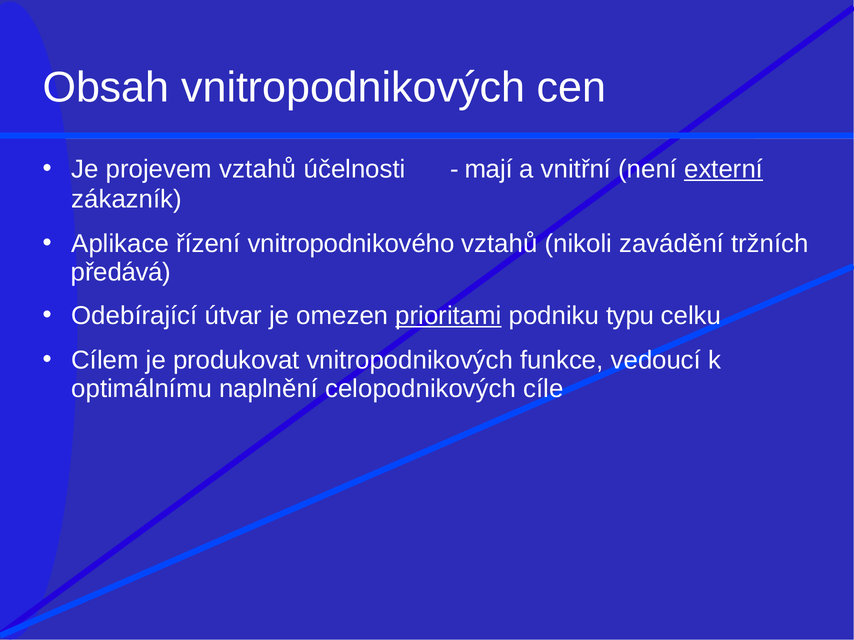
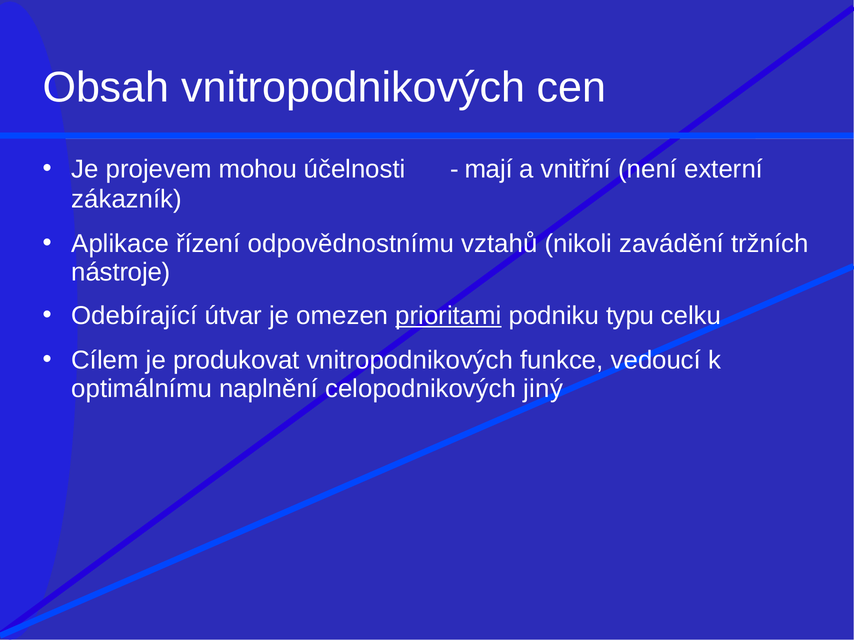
projevem vztahů: vztahů -> mohou
externí underline: present -> none
vnitropodnikového: vnitropodnikového -> odpovědnostnímu
předává: předává -> nástroje
cíle: cíle -> jiný
